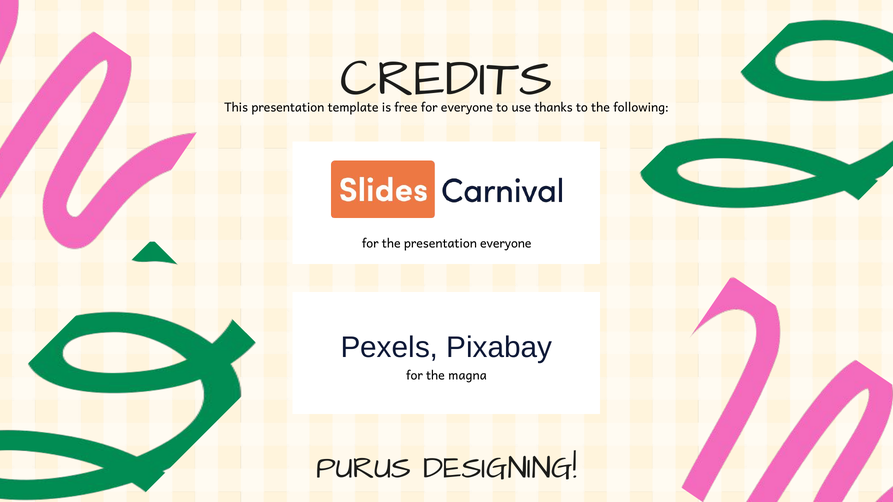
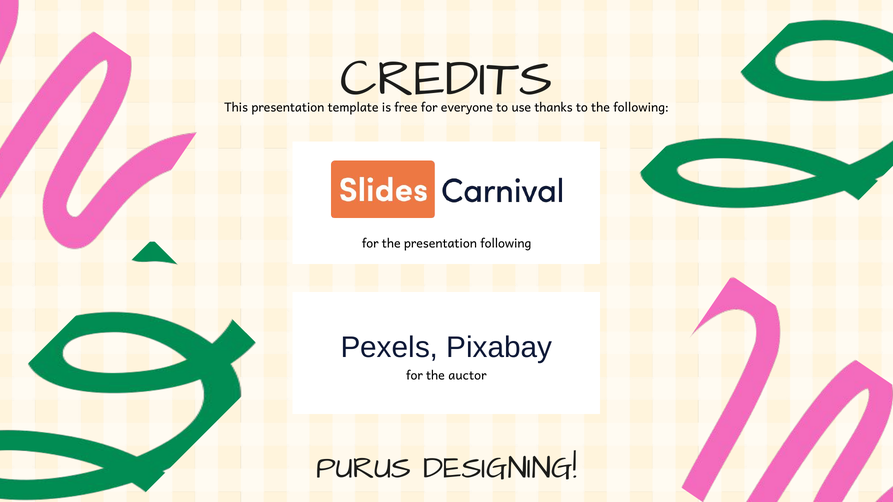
presentation everyone: everyone -> following
magna: magna -> auctor
